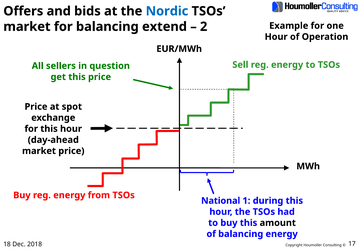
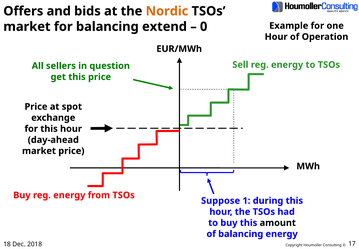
Nordic colour: blue -> orange
2: 2 -> 0
National: National -> Suppose
